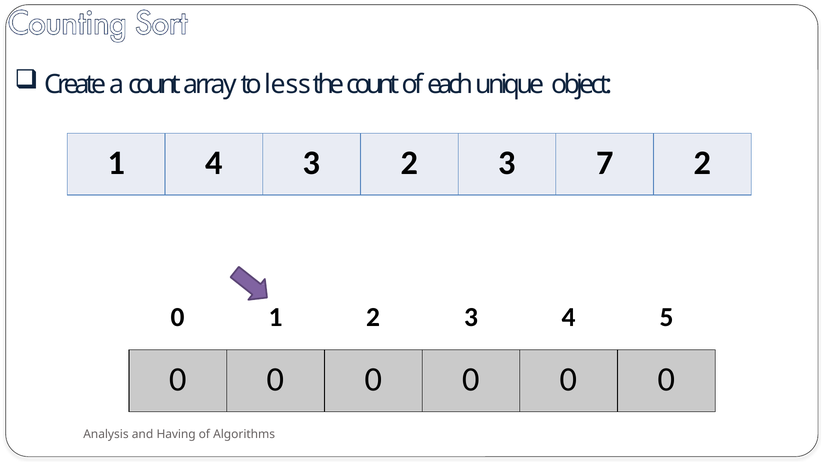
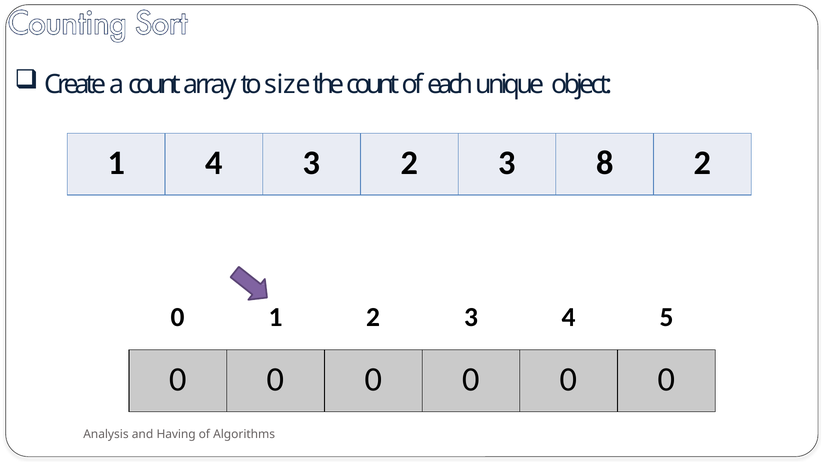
less: less -> size
7: 7 -> 8
